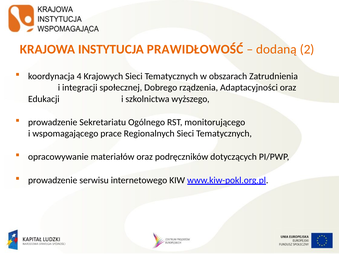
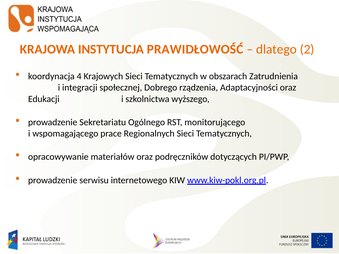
dodaną: dodaną -> dlatego
